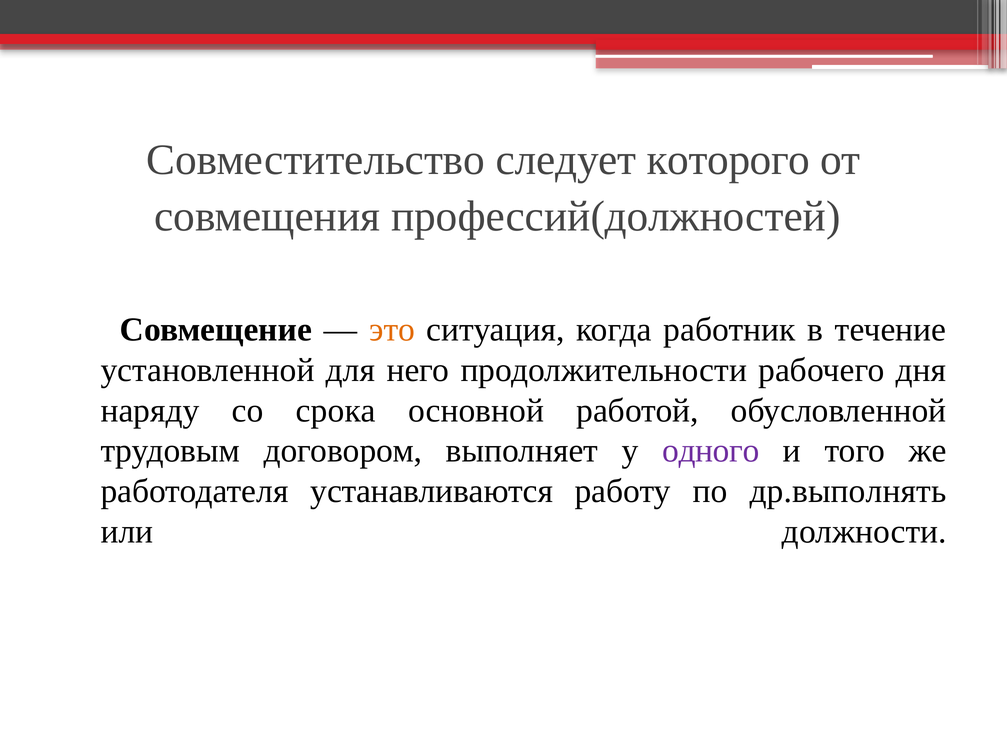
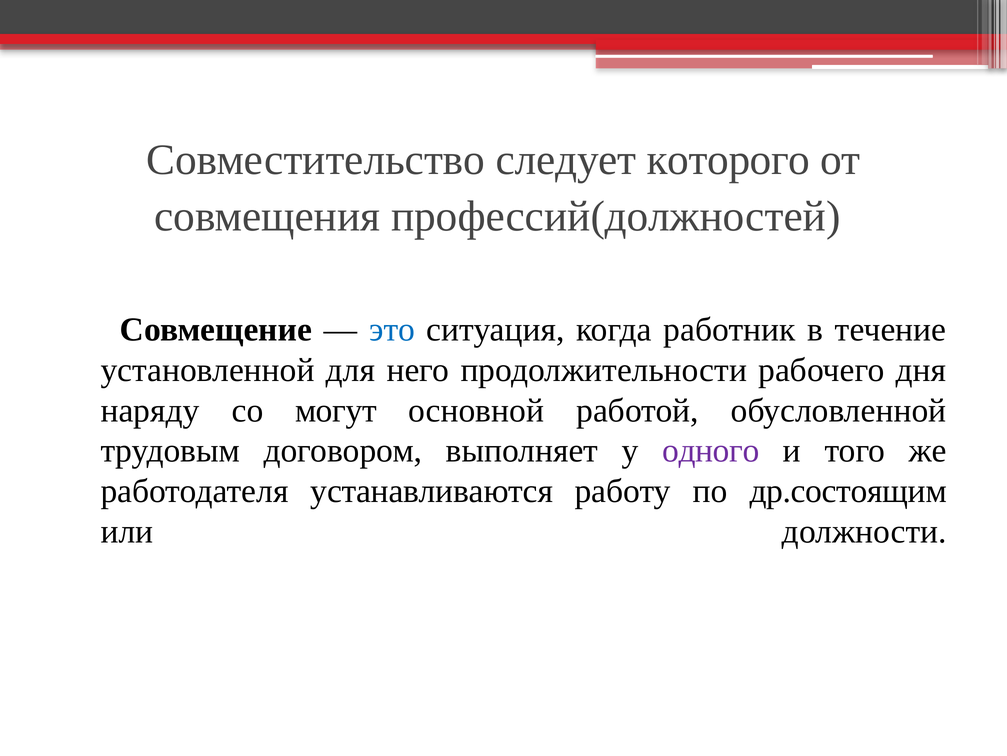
это colour: orange -> blue
срока: срока -> могут
др.выполнять: др.выполнять -> др.состоящим
